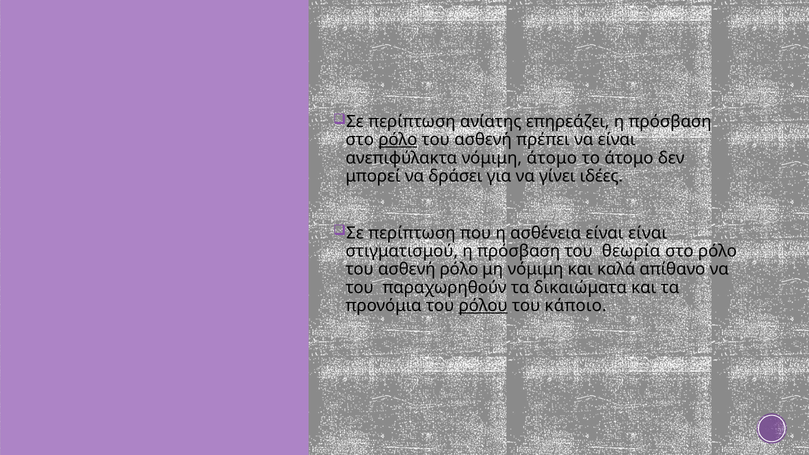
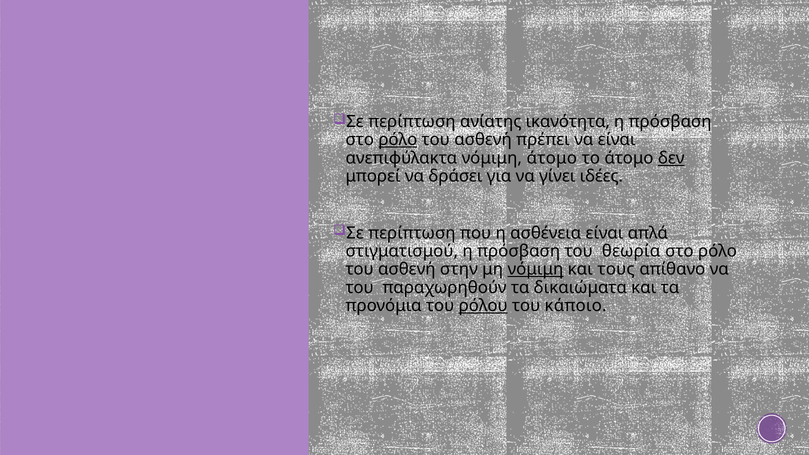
επηρεάζει: επηρεάζει -> ικανότητα
δεν underline: none -> present
είναι είναι: είναι -> απλά
ασθενή ρόλο: ρόλο -> στην
νόμιμη at (535, 269) underline: none -> present
καλά: καλά -> τους
